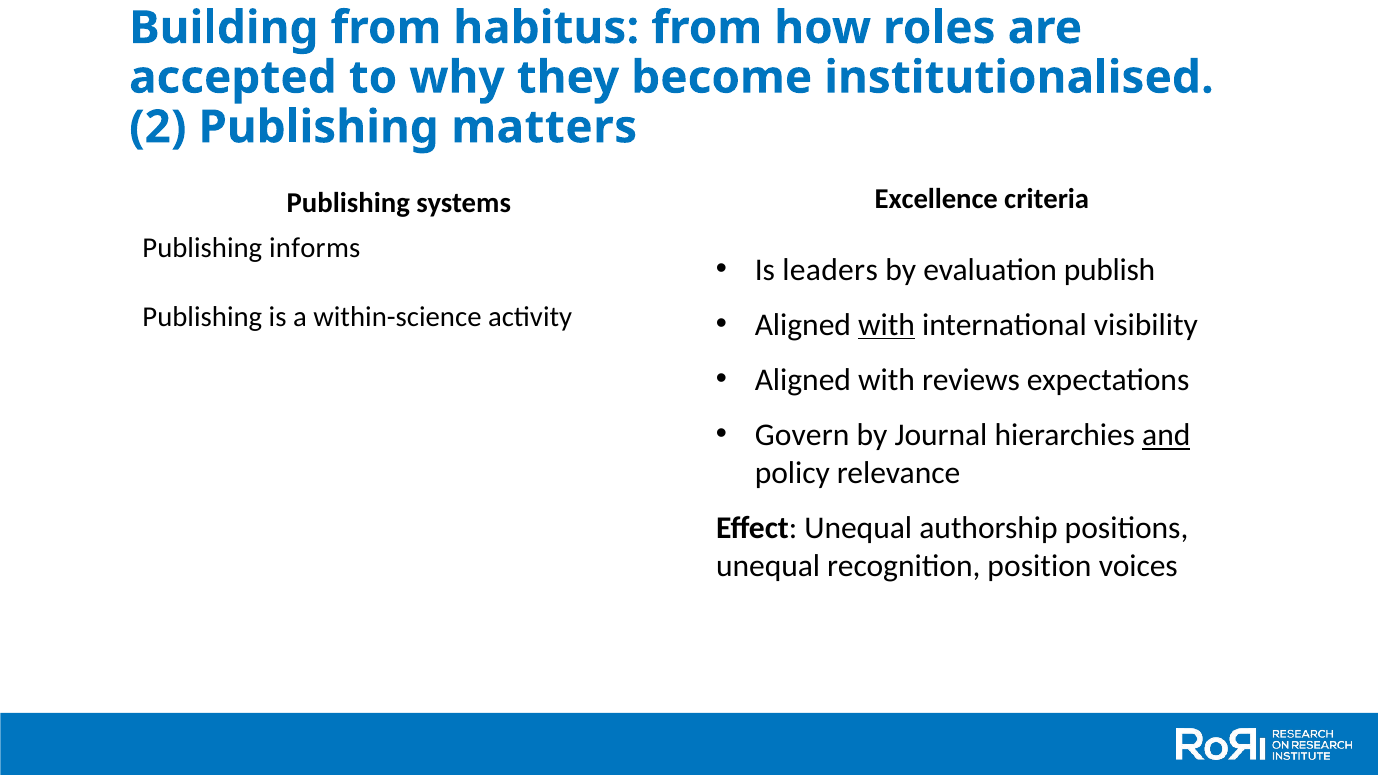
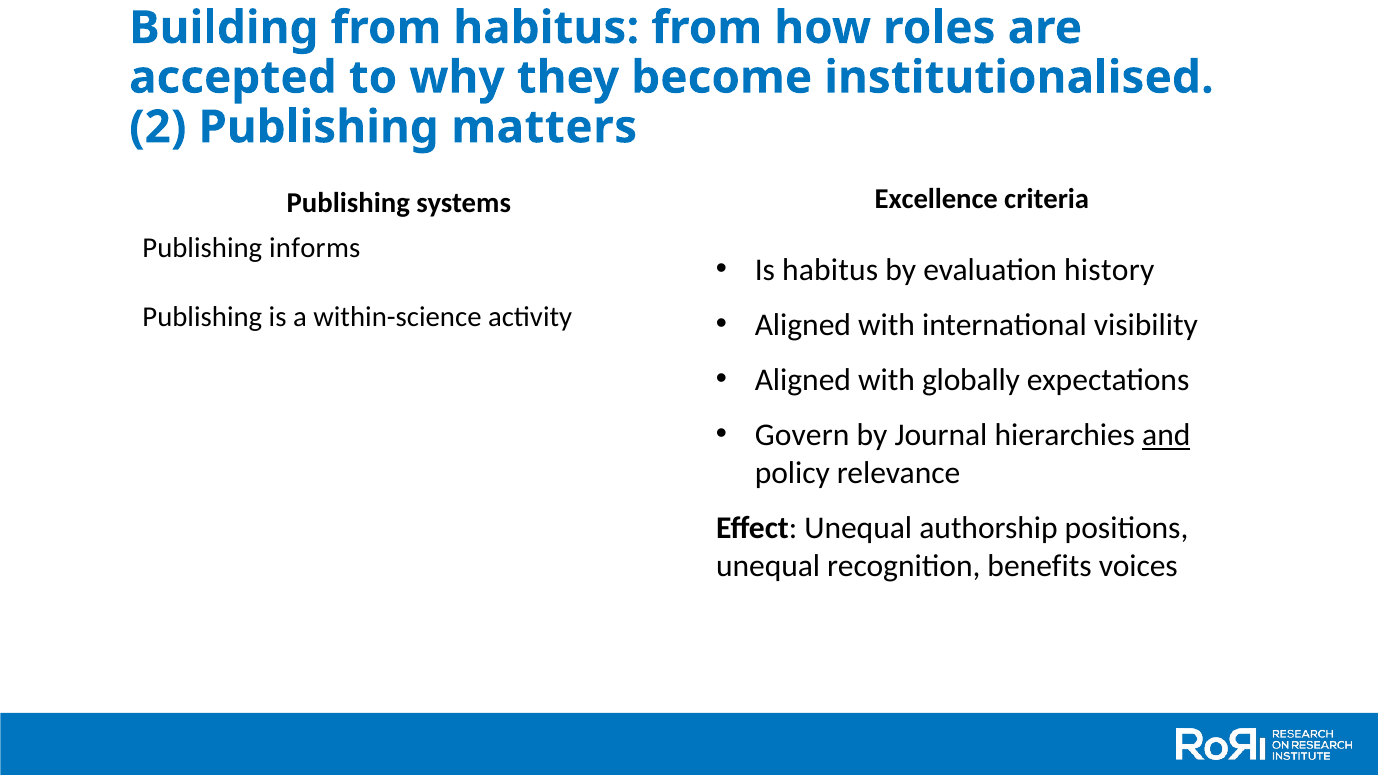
Is leaders: leaders -> habitus
publish: publish -> history
with at (886, 325) underline: present -> none
reviews: reviews -> globally
position: position -> benefits
